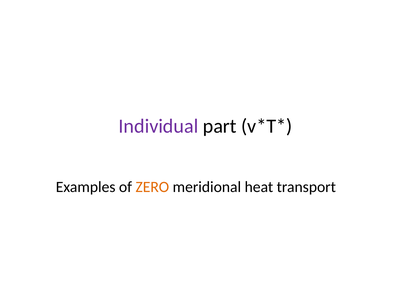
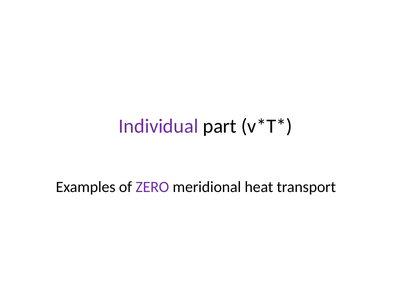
ZERO colour: orange -> purple
